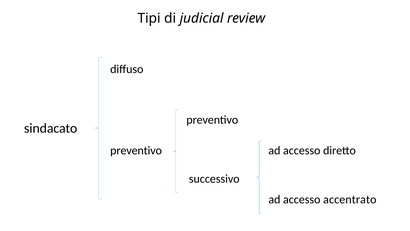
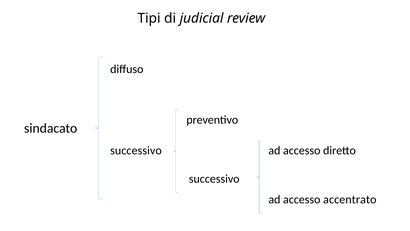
preventivo at (136, 150): preventivo -> successivo
